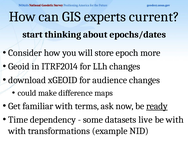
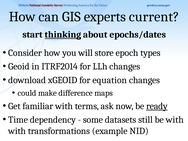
thinking underline: none -> present
more: more -> types
audience: audience -> equation
live: live -> still
